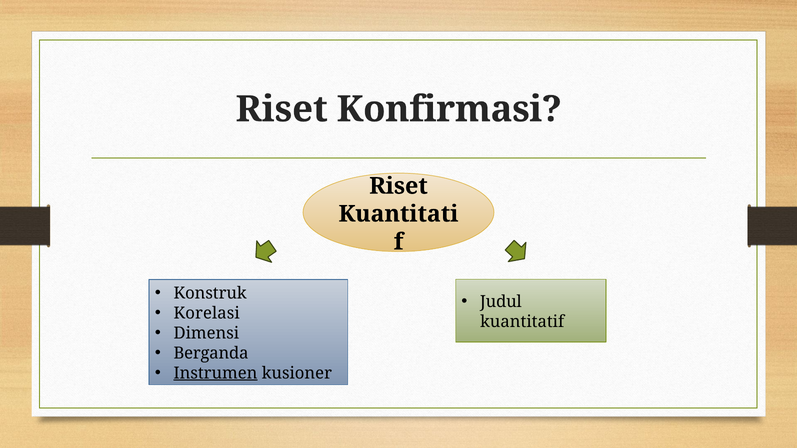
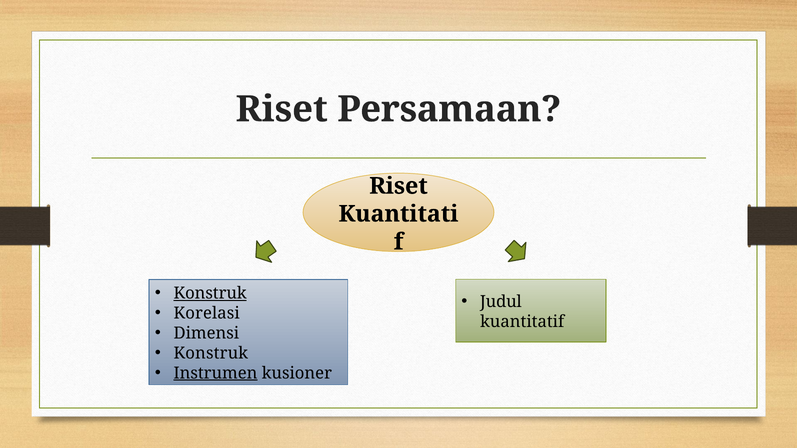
Konfirmasi: Konfirmasi -> Persamaan
Konstruk at (210, 294) underline: none -> present
Berganda at (211, 353): Berganda -> Konstruk
